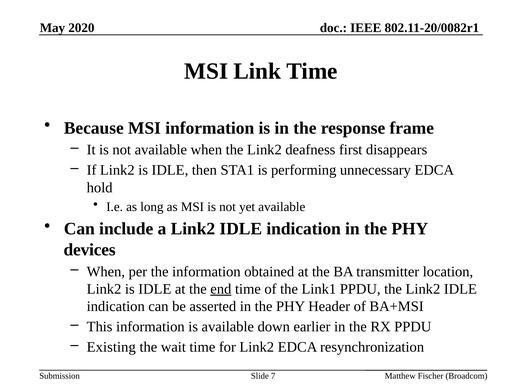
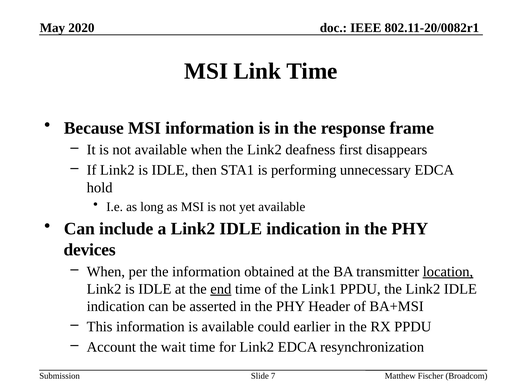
location underline: none -> present
down: down -> could
Existing: Existing -> Account
